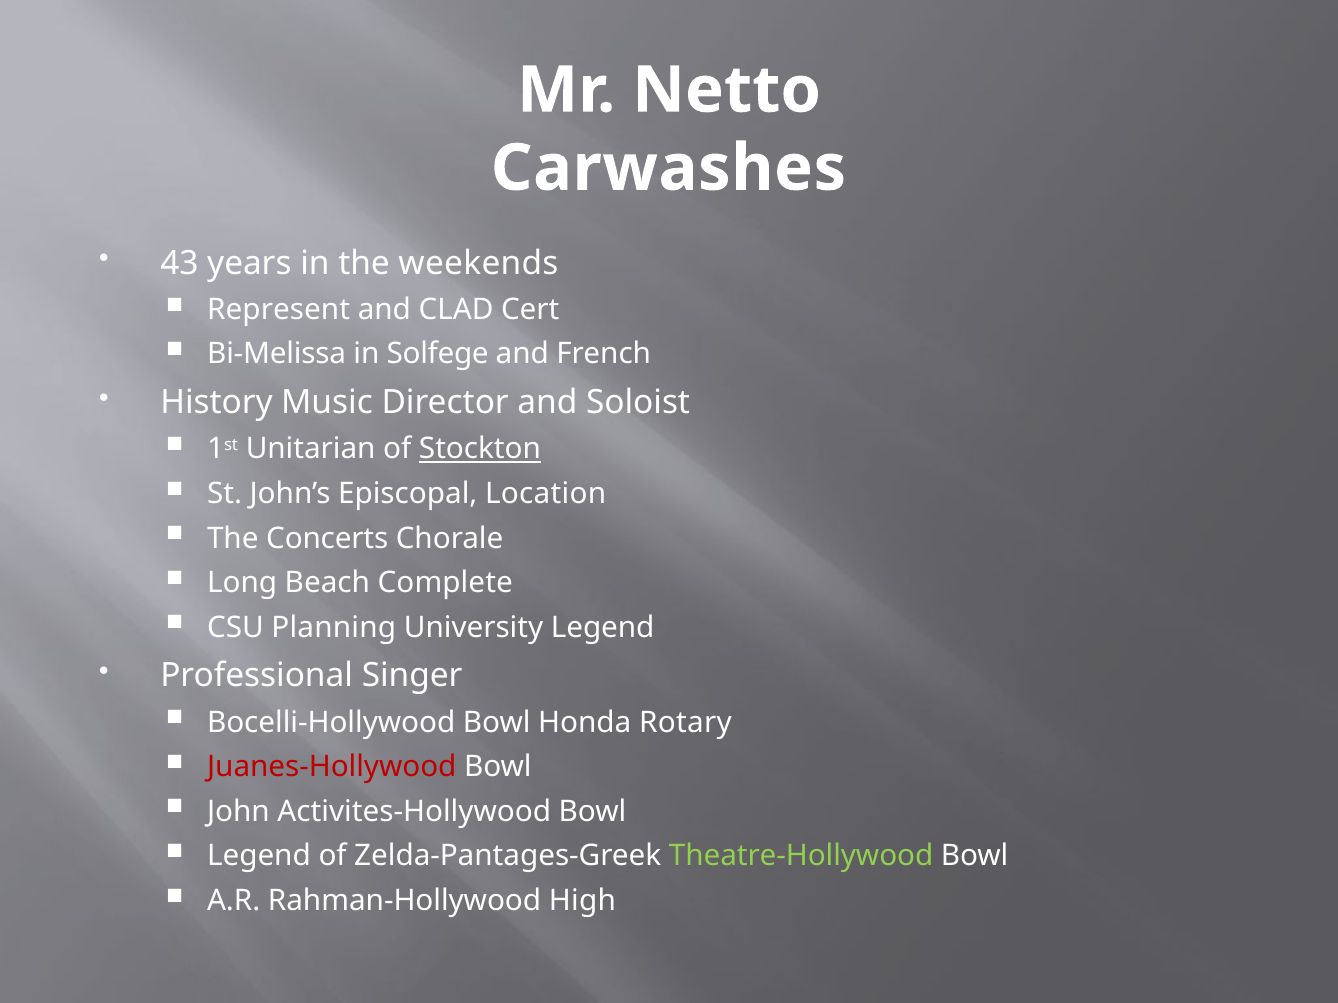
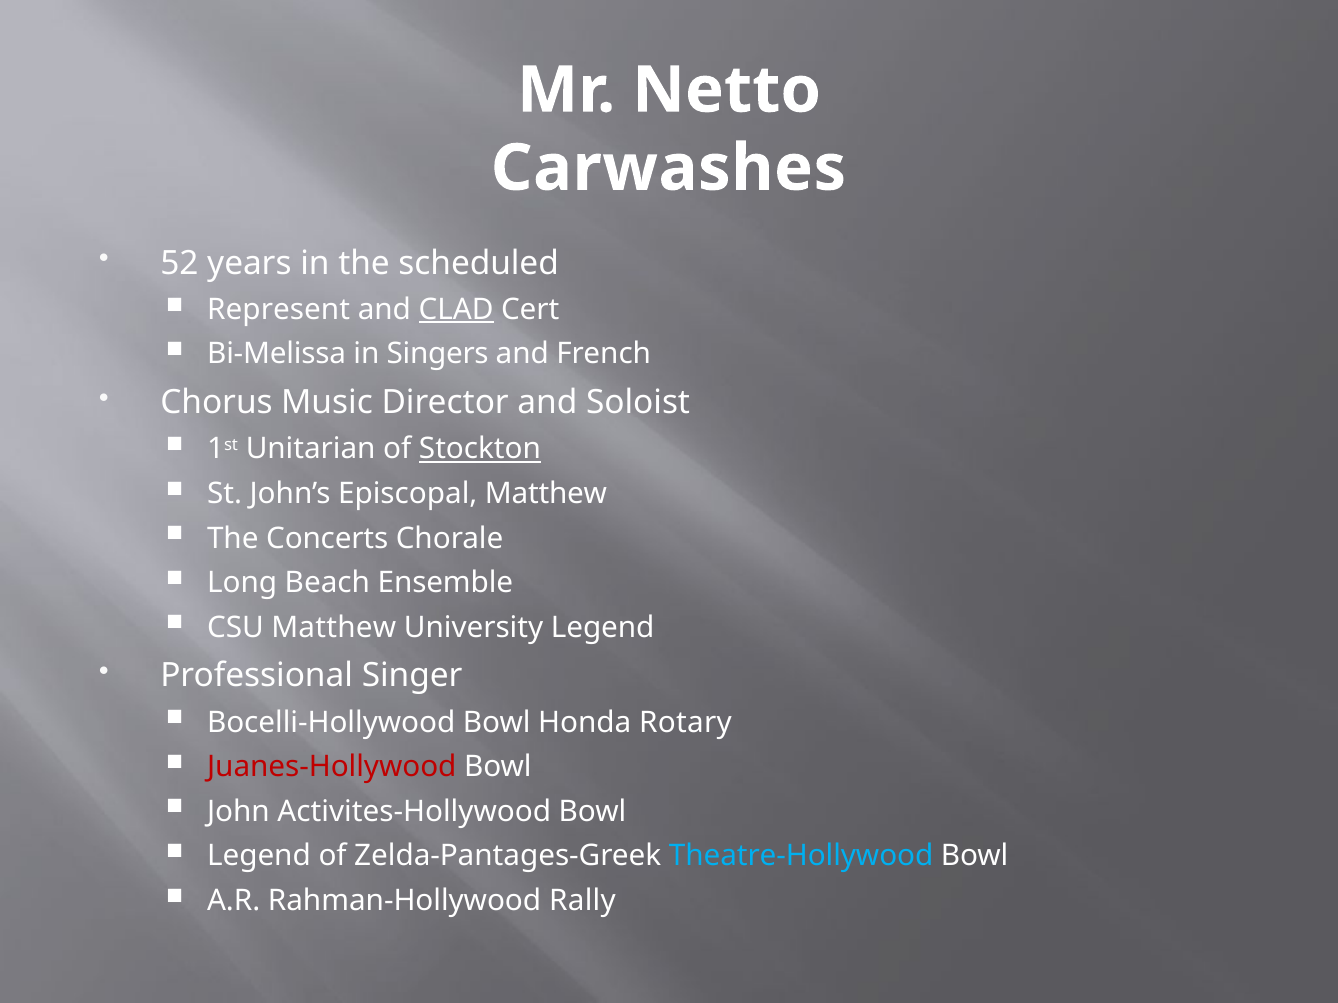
43: 43 -> 52
weekends: weekends -> scheduled
CLAD underline: none -> present
Solfege: Solfege -> Singers
History: History -> Chorus
Episcopal Location: Location -> Matthew
Complete: Complete -> Ensemble
CSU Planning: Planning -> Matthew
Theatre-Hollywood colour: light green -> light blue
High: High -> Rally
